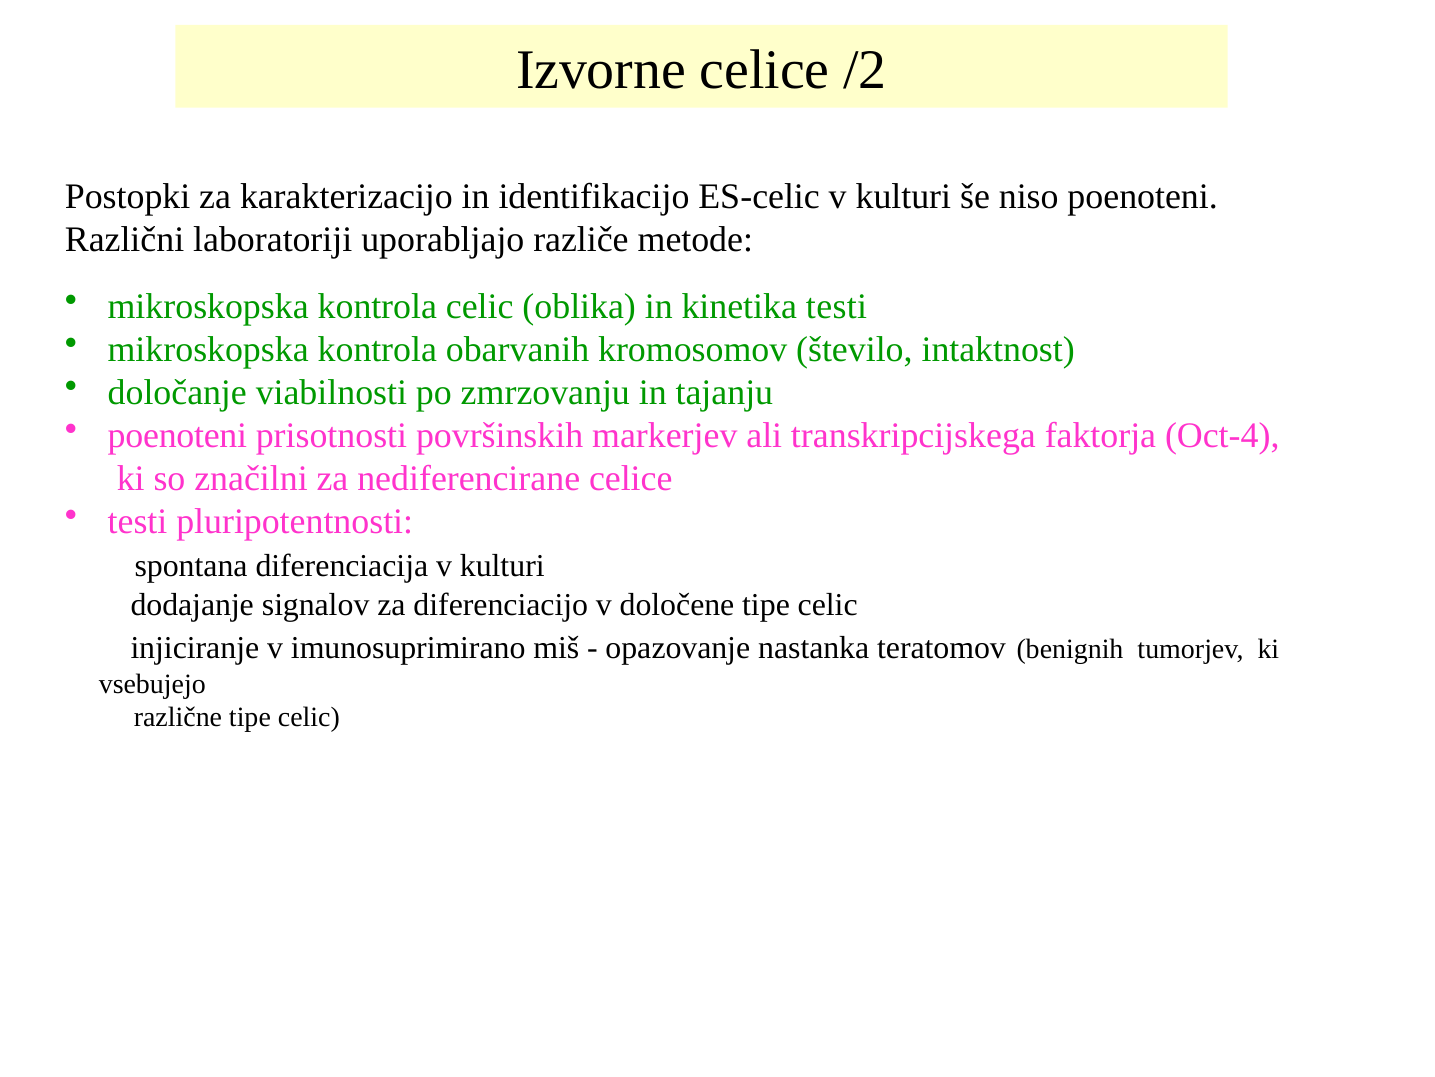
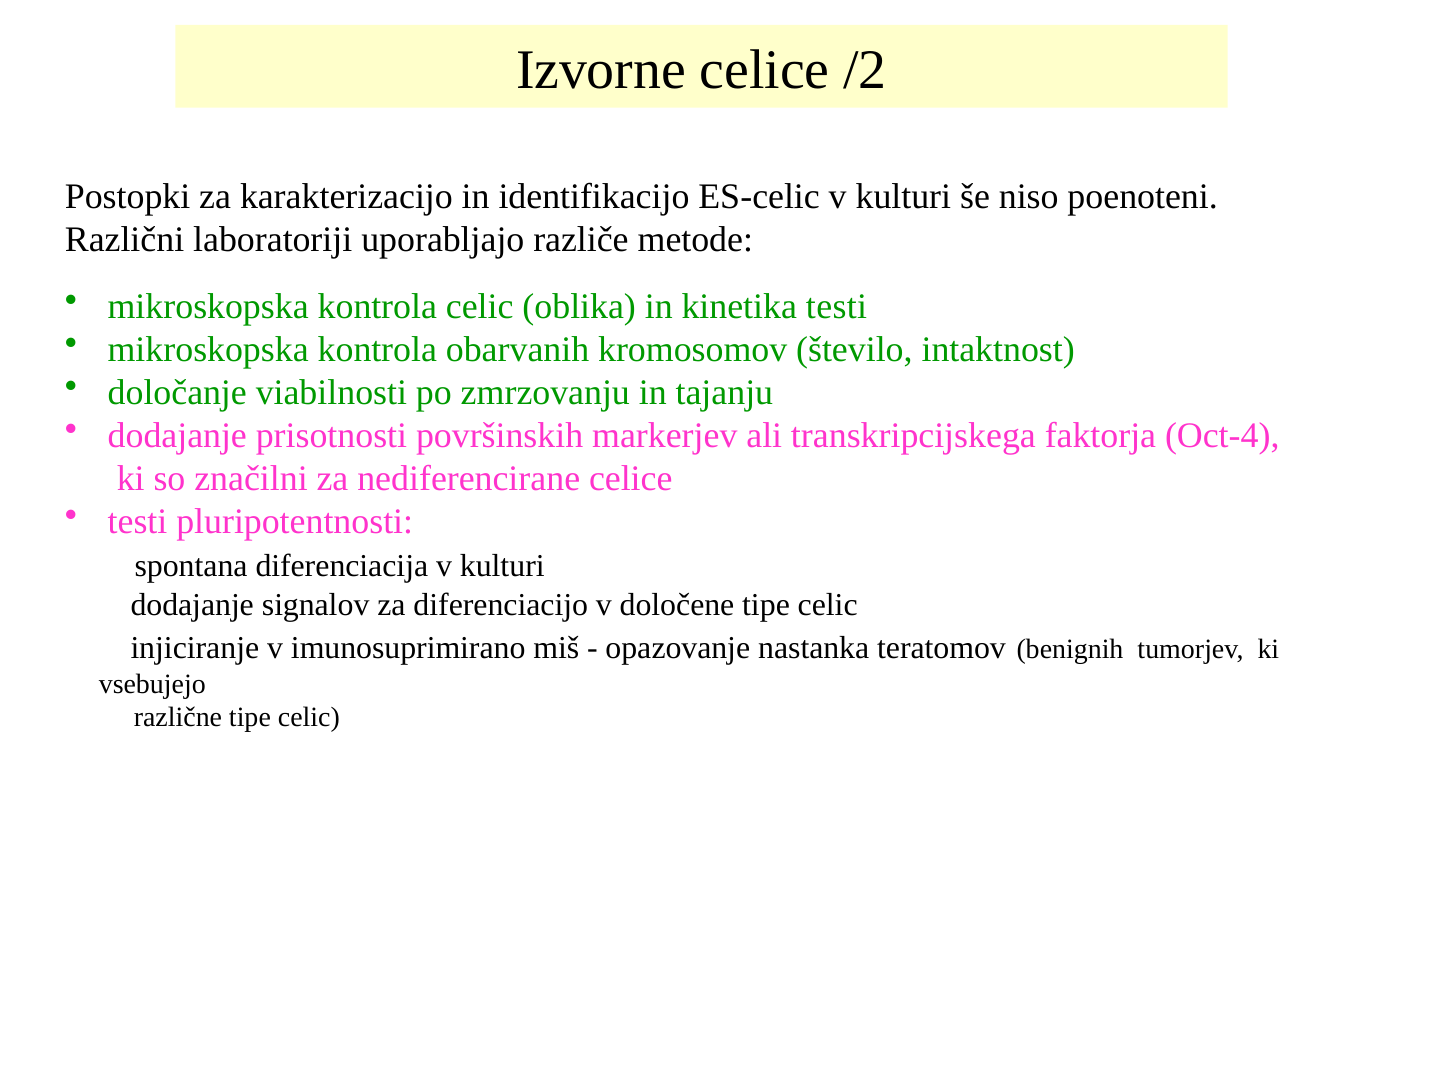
poenoteni at (177, 435): poenoteni -> dodajanje
